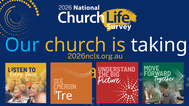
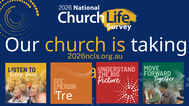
Our colour: light blue -> white
